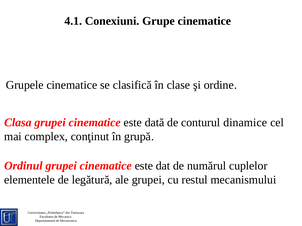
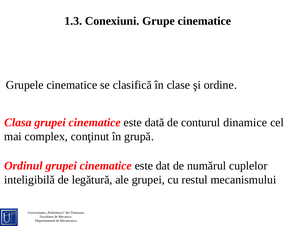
4.1: 4.1 -> 1.3
elementele: elementele -> inteligibilǎ
